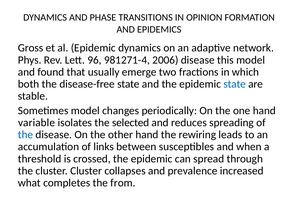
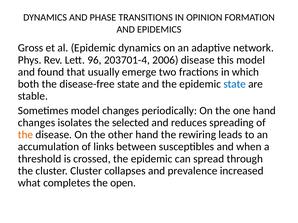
981271-4: 981271-4 -> 203701-4
variable at (37, 123): variable -> changes
the at (25, 135) colour: blue -> orange
from: from -> open
